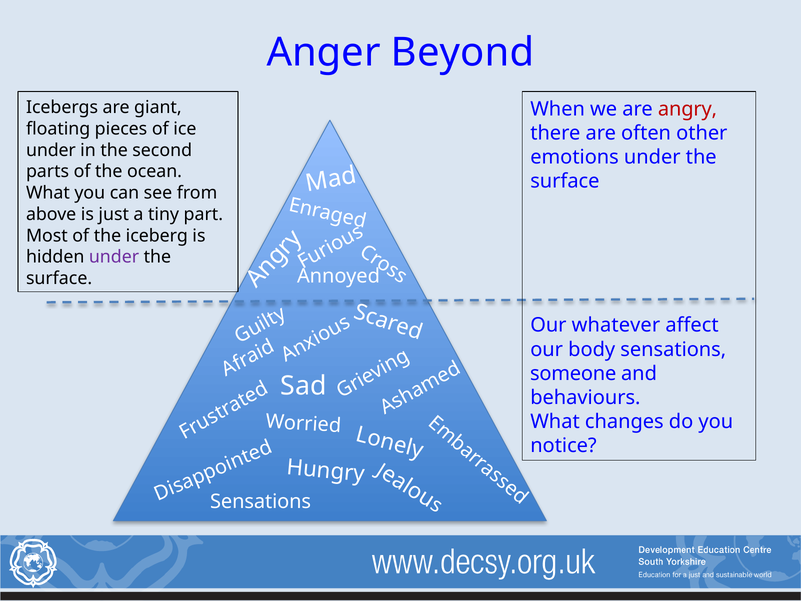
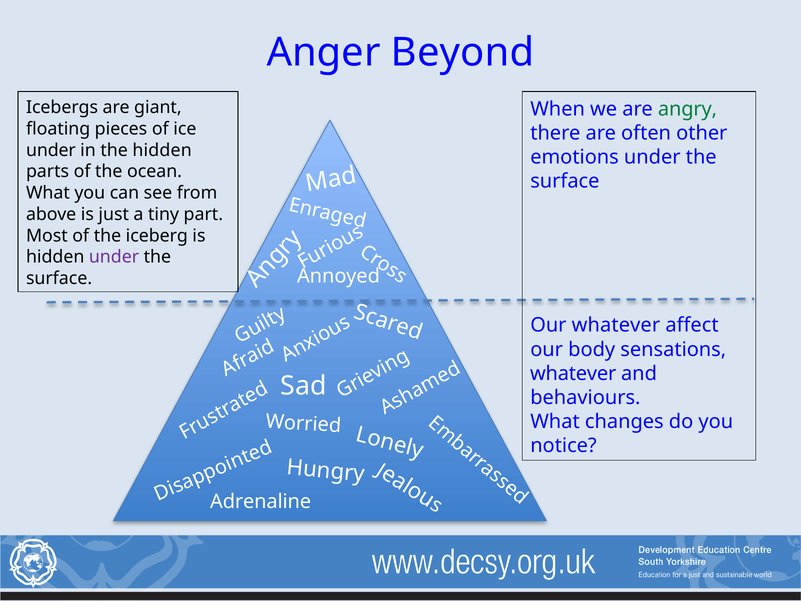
angry colour: red -> green
the second: second -> hidden
someone at (573, 373): someone -> whatever
Sensations at (261, 501): Sensations -> Adrenaline
